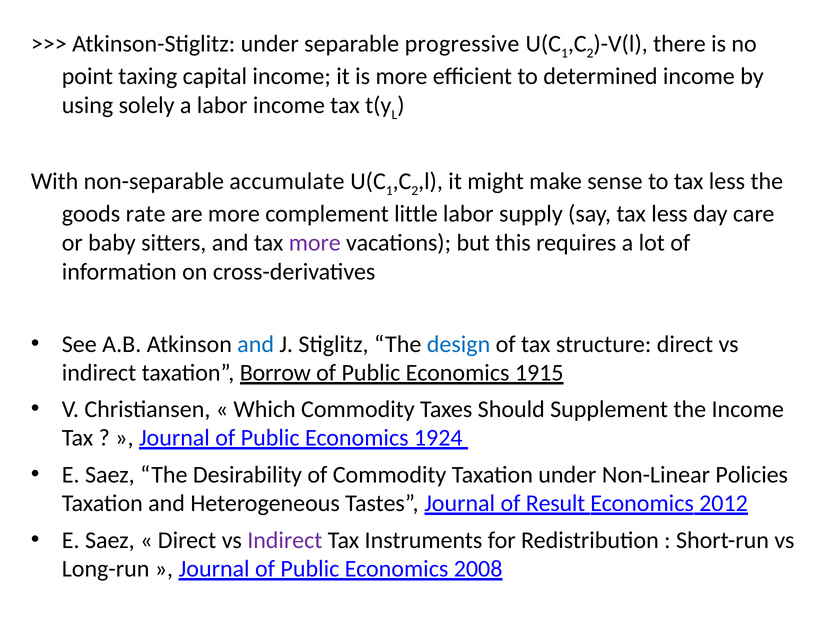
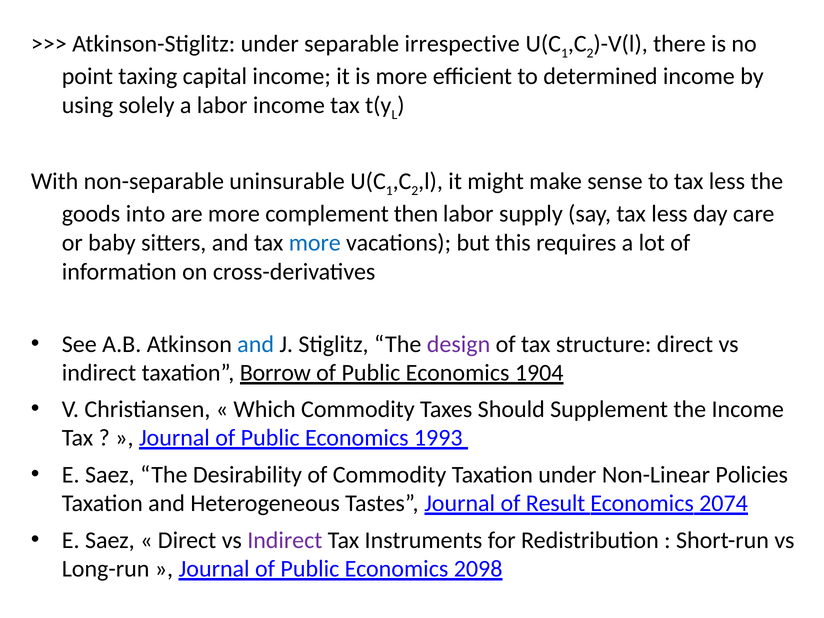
progressive: progressive -> irrespective
accumulate: accumulate -> uninsurable
rate: rate -> into
little: little -> then
more at (315, 243) colour: purple -> blue
design colour: blue -> purple
1915: 1915 -> 1904
1924: 1924 -> 1993
2012: 2012 -> 2074
2008: 2008 -> 2098
